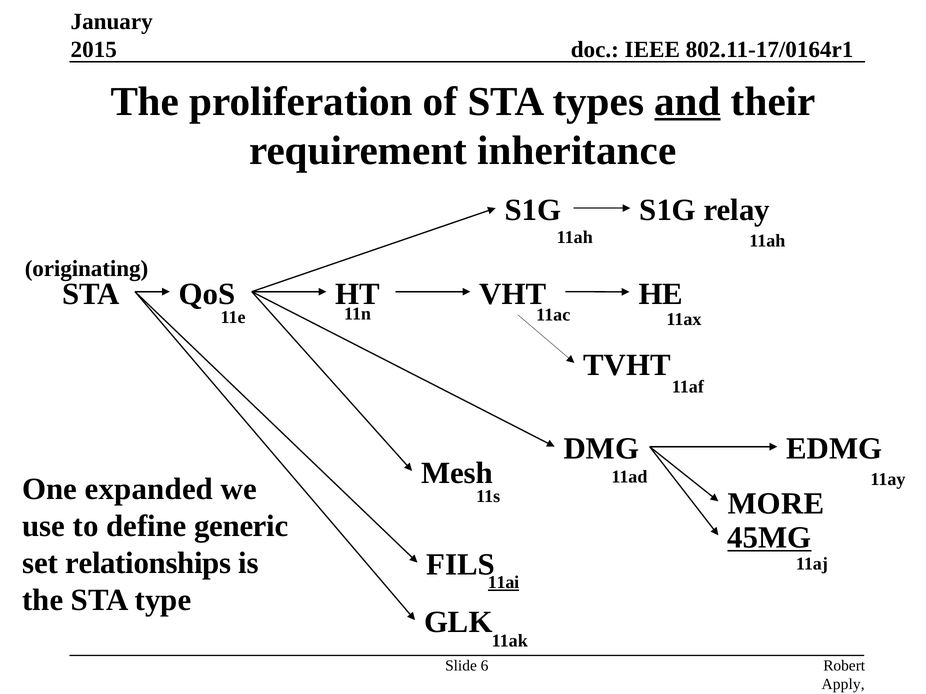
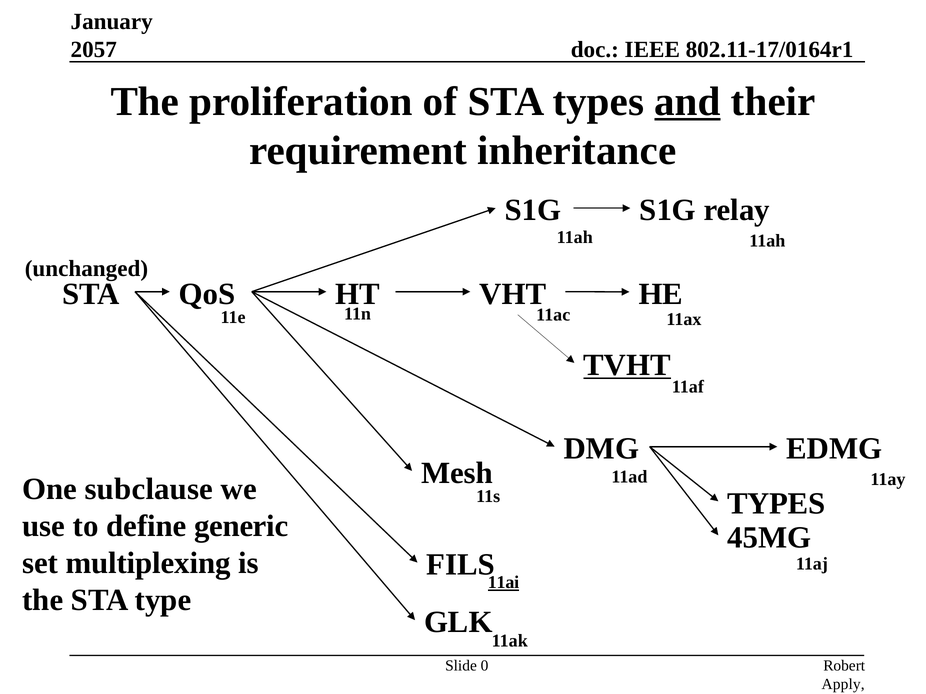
2015: 2015 -> 2057
originating: originating -> unchanged
TVHT underline: none -> present
expanded: expanded -> subclause
MORE at (776, 504): MORE -> TYPES
45MG underline: present -> none
relationships: relationships -> multiplexing
6: 6 -> 0
